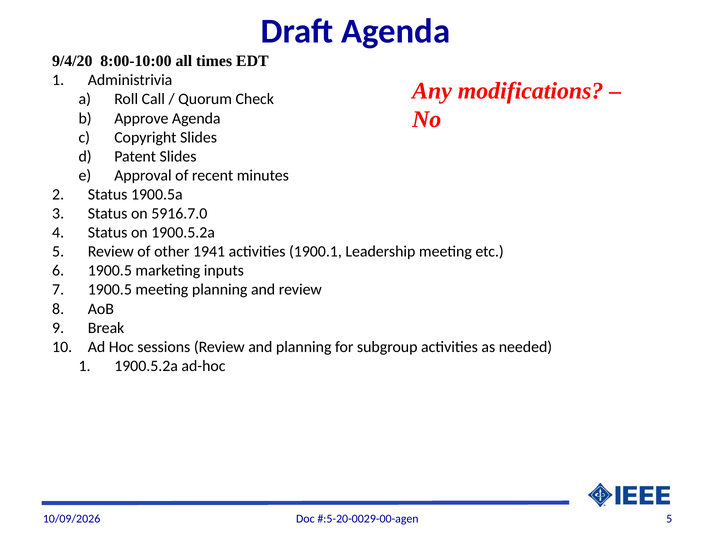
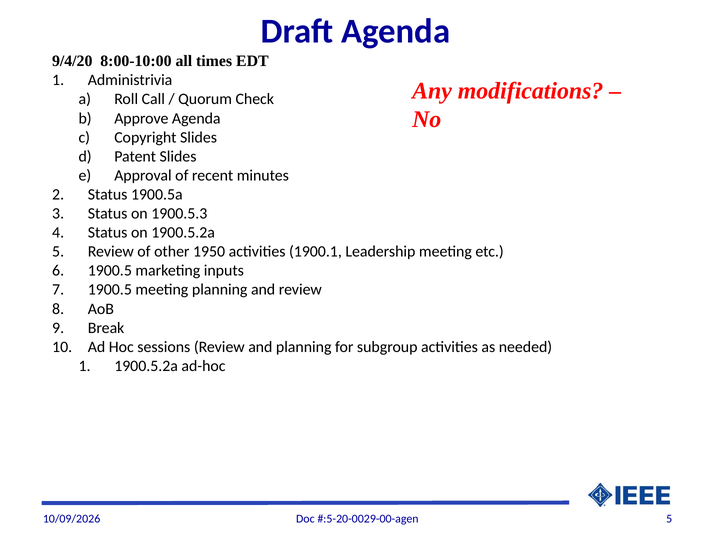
5916.7.0: 5916.7.0 -> 1900.5.3
1941: 1941 -> 1950
